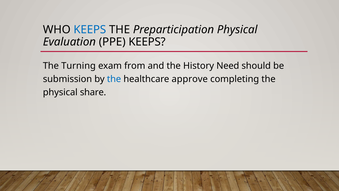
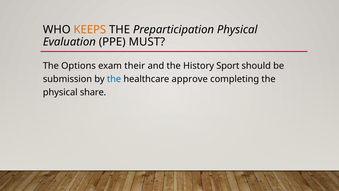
KEEPS at (90, 30) colour: blue -> orange
PPE KEEPS: KEEPS -> MUST
Turning: Turning -> Options
from: from -> their
Need: Need -> Sport
